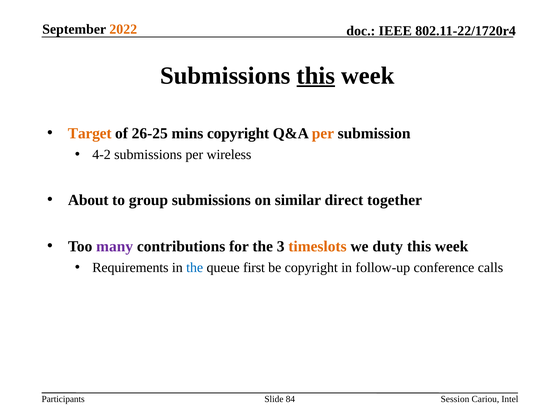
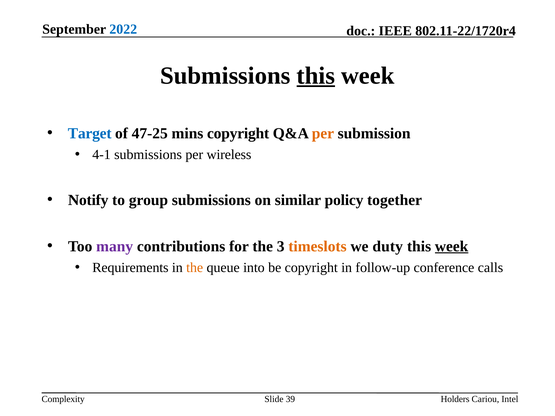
2022 colour: orange -> blue
Target colour: orange -> blue
26-25: 26-25 -> 47-25
4-2: 4-2 -> 4-1
About: About -> Notify
direct: direct -> policy
week at (452, 246) underline: none -> present
the at (195, 268) colour: blue -> orange
first: first -> into
Participants: Participants -> Complexity
84: 84 -> 39
Session: Session -> Holders
